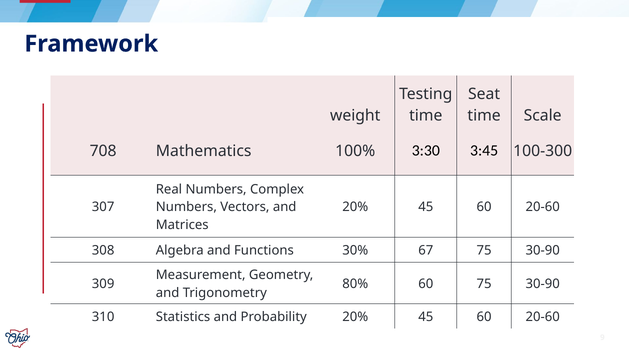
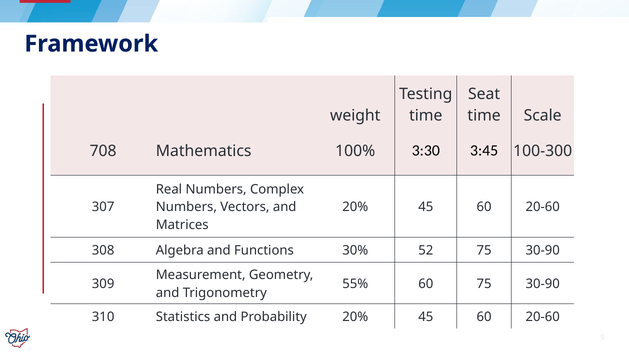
67: 67 -> 52
80%: 80% -> 55%
